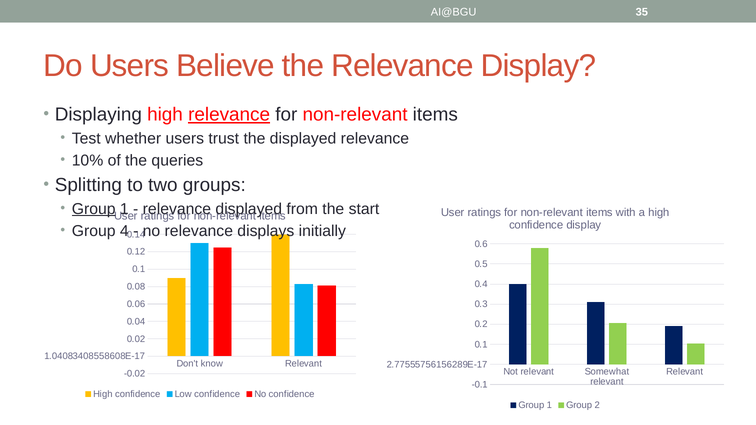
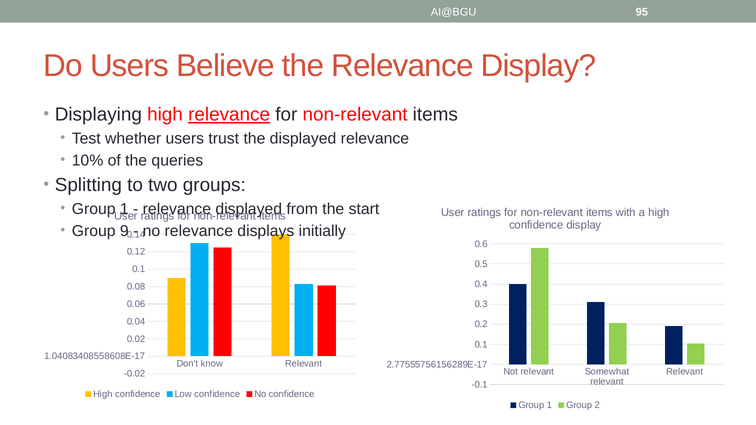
35: 35 -> 95
Group at (94, 209) underline: present -> none
4: 4 -> 9
